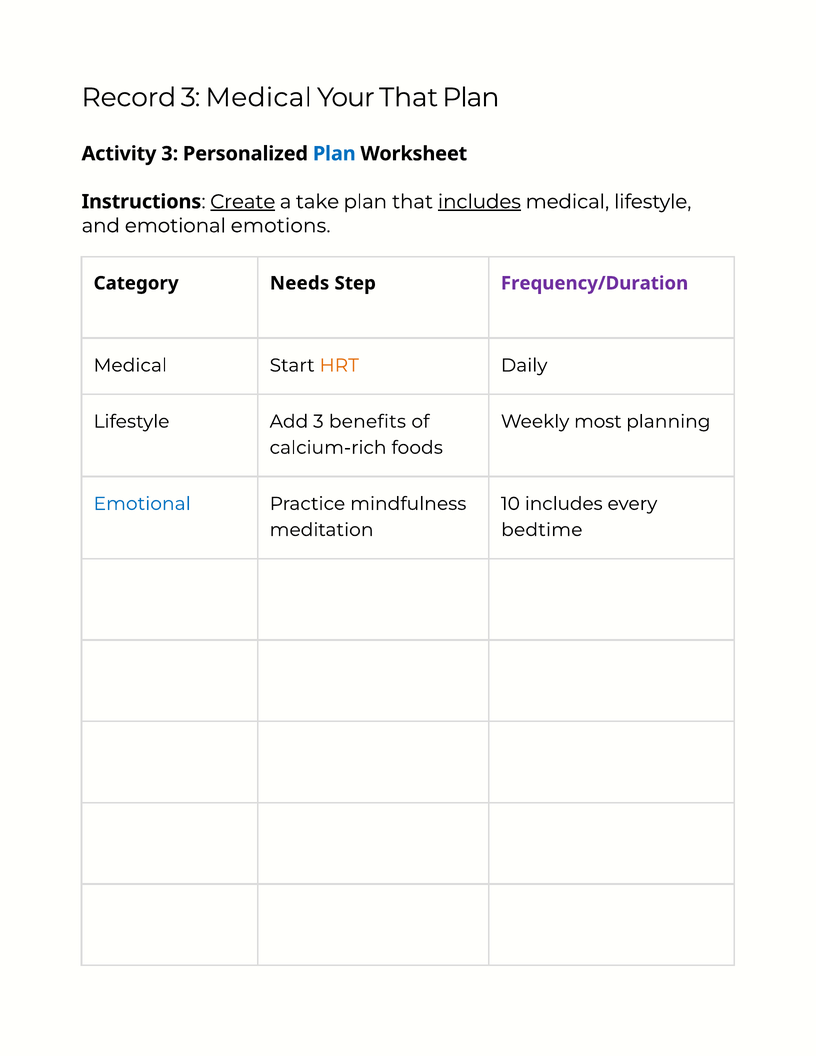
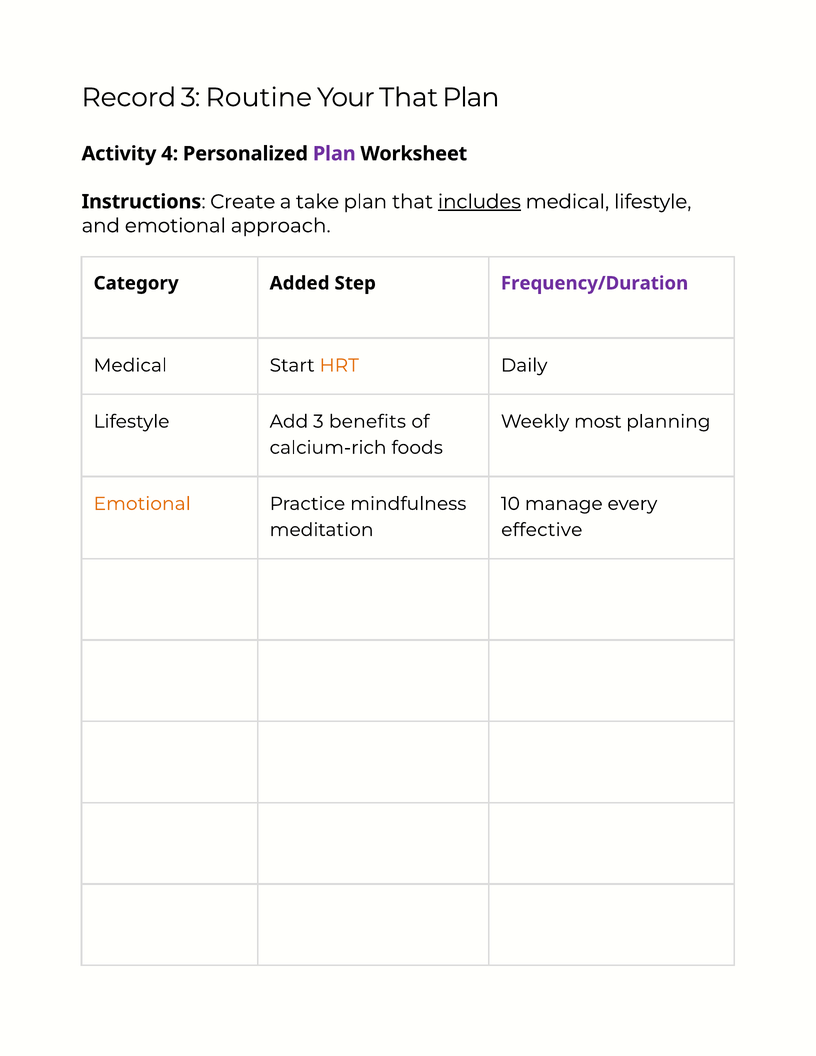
3 Medical: Medical -> Routine
Activity 3: 3 -> 4
Plan at (334, 154) colour: blue -> purple
Create underline: present -> none
emotions: emotions -> approach
Needs: Needs -> Added
Emotional at (142, 504) colour: blue -> orange
10 includes: includes -> manage
bedtime: bedtime -> effective
